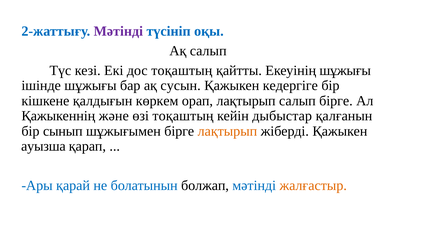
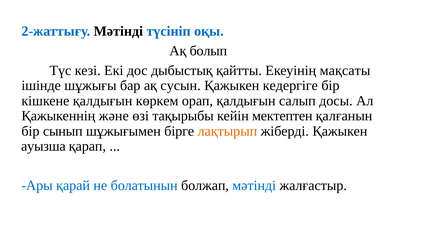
Мәтінді at (118, 31) colour: purple -> black
Ақ салып: салып -> болып
дос тоқаштың: тоқаштың -> дыбыстық
Екеуінің шұжығы: шұжығы -> мақсаты
орап лақтырып: лақтырып -> қалдығын
салып бірге: бірге -> досы
өзі тоқаштың: тоқаштың -> тақырыбы
дыбыстар: дыбыстар -> мектептен
жалғастыр colour: orange -> black
